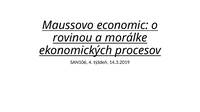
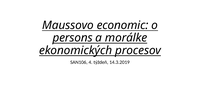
rovinou: rovinou -> persons
